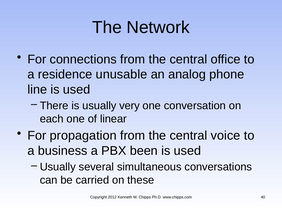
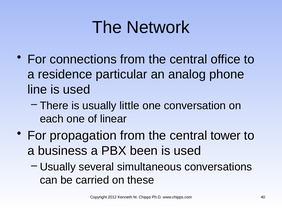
unusable: unusable -> particular
very: very -> little
voice: voice -> tower
